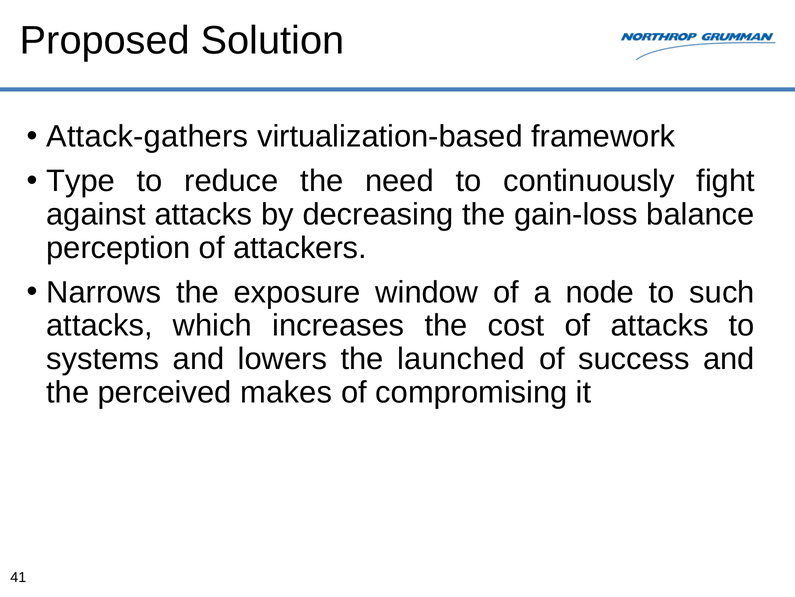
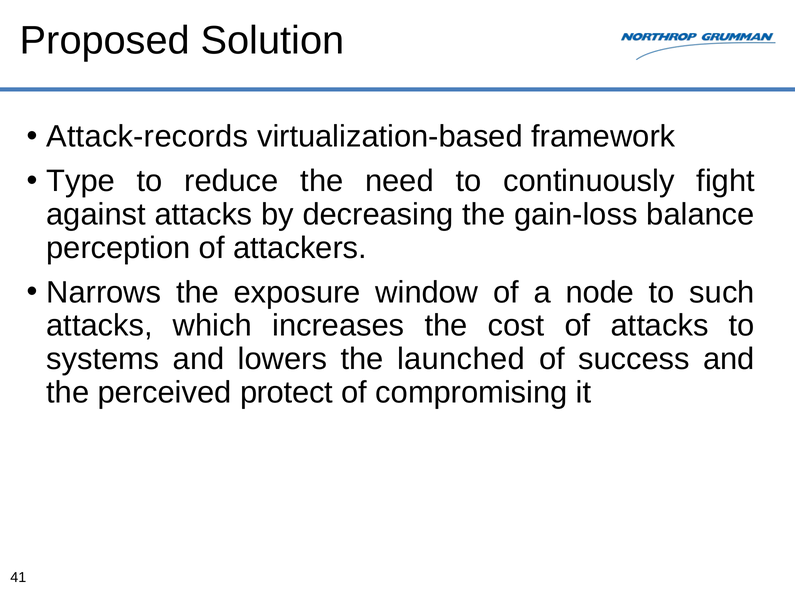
Attack-gathers: Attack-gathers -> Attack-records
makes: makes -> protect
